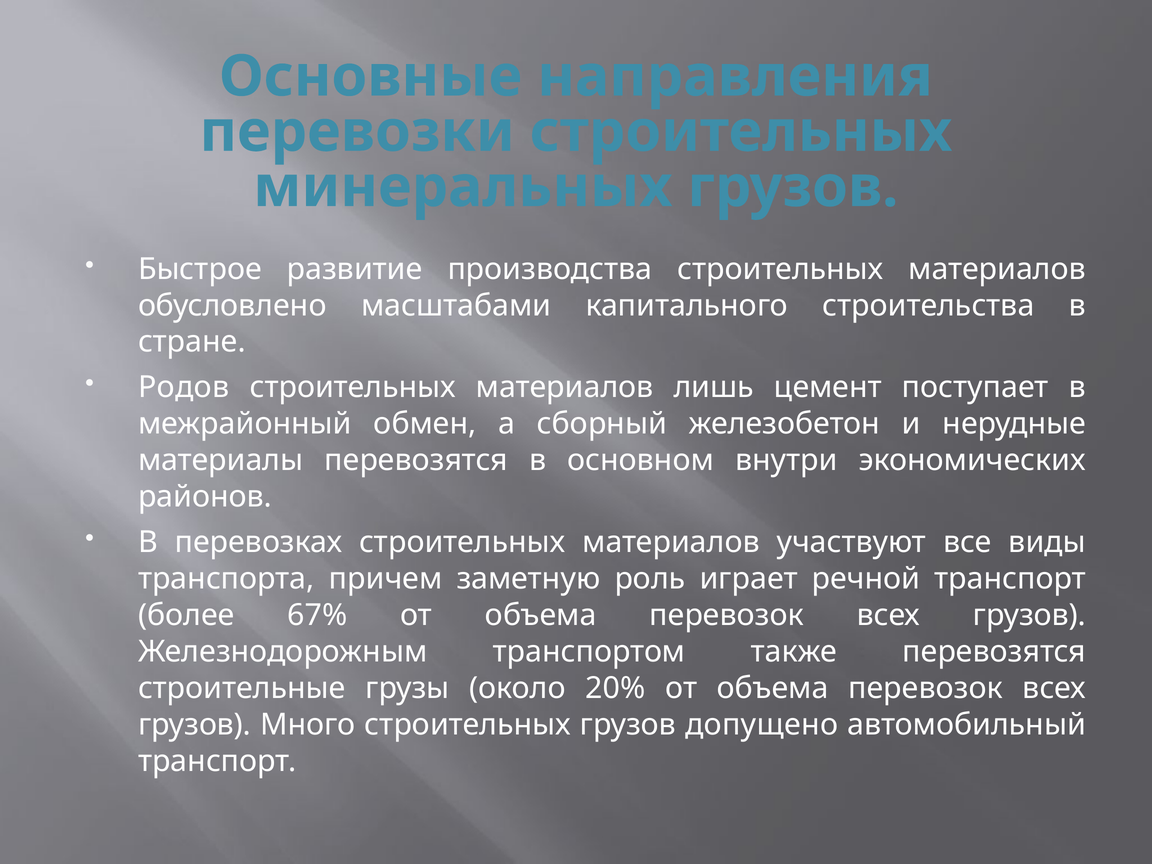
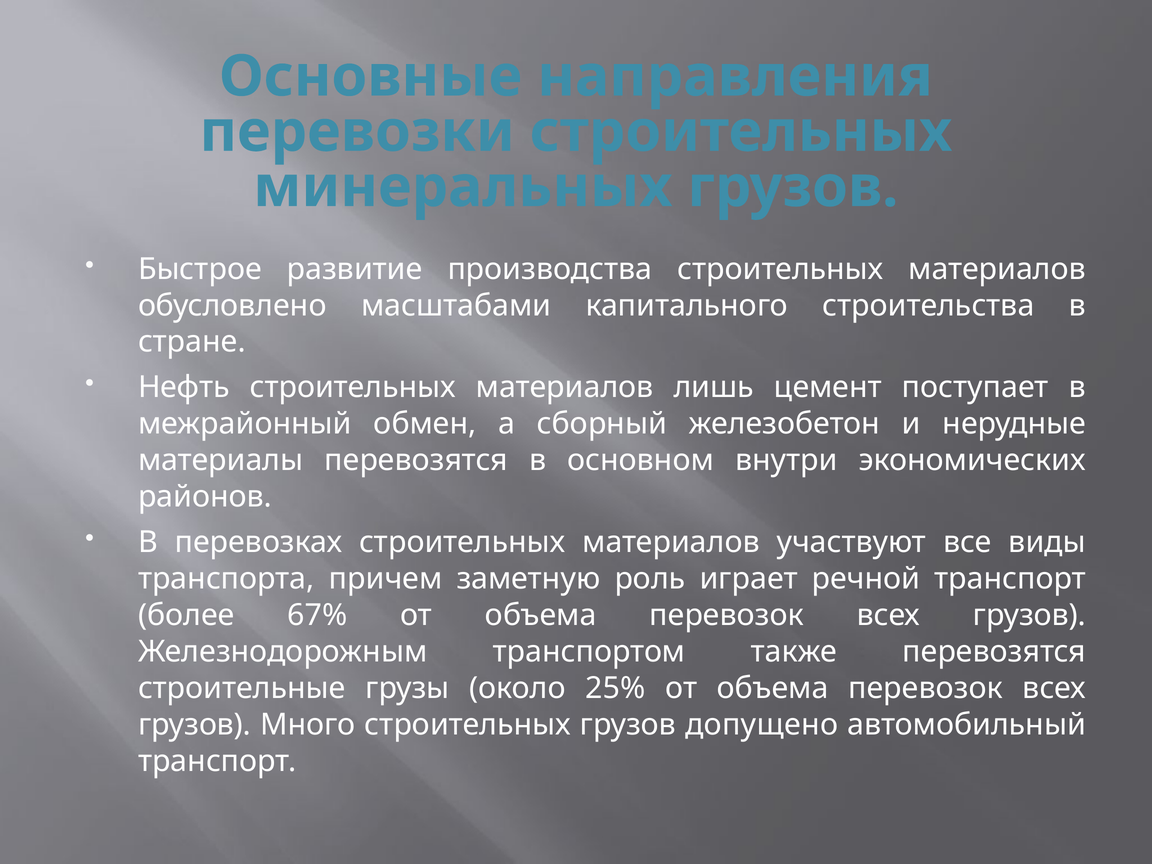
Родов: Родов -> Нефть
20%: 20% -> 25%
